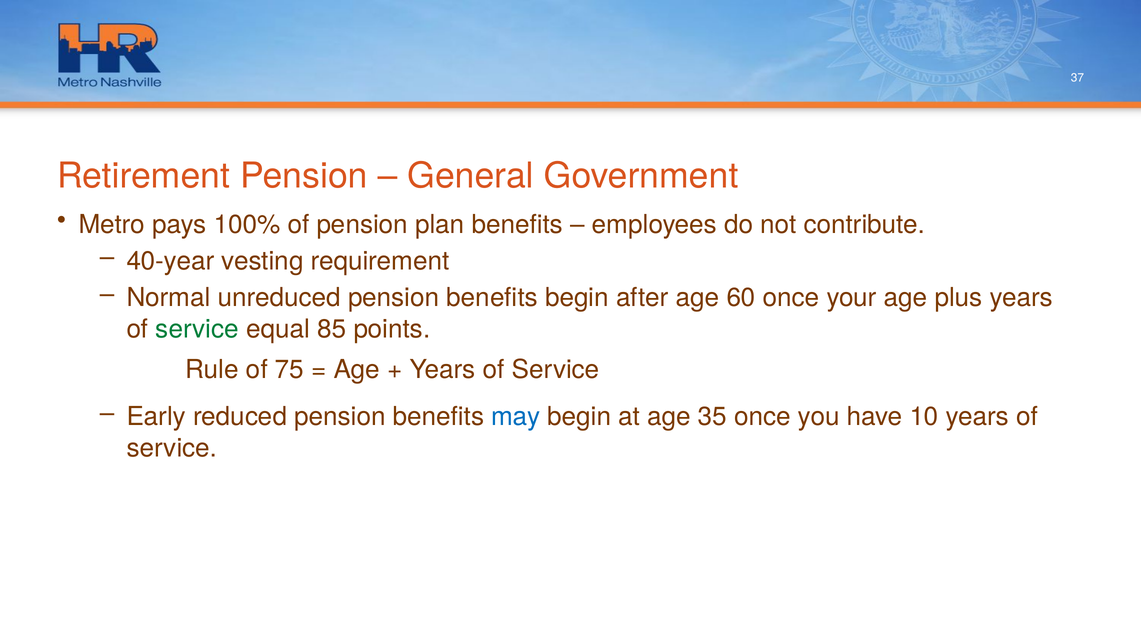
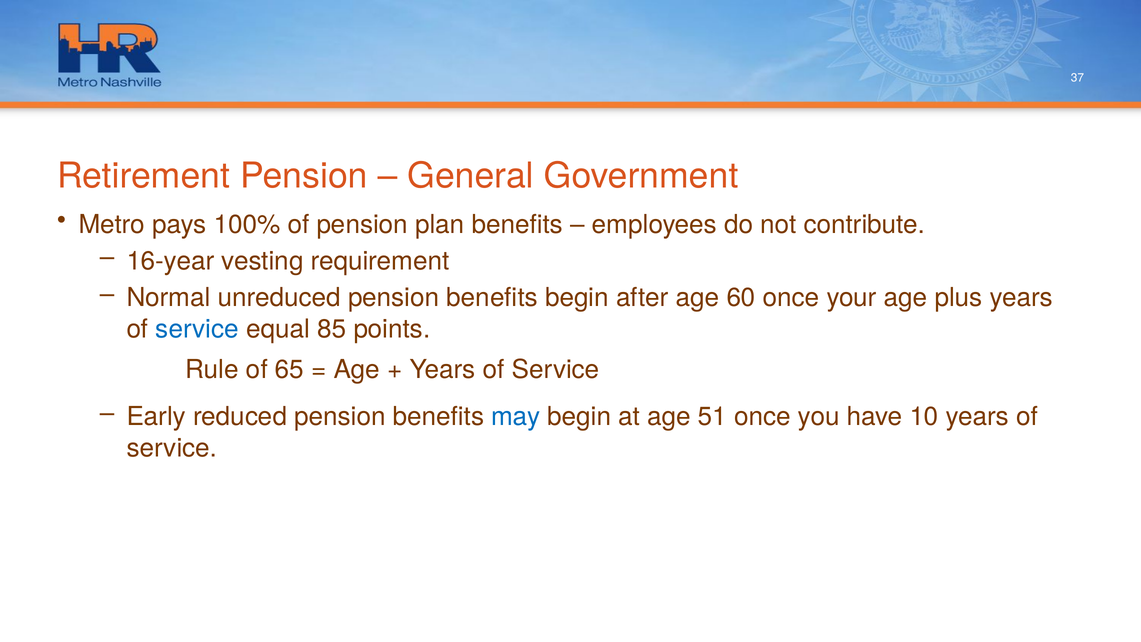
40-year: 40-year -> 16-year
service at (197, 329) colour: green -> blue
75: 75 -> 65
35: 35 -> 51
